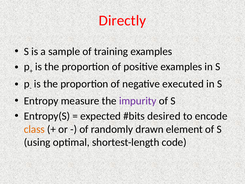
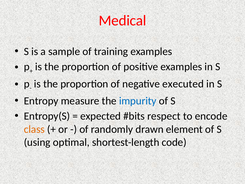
Directly: Directly -> Medical
impurity colour: purple -> blue
desired: desired -> respect
